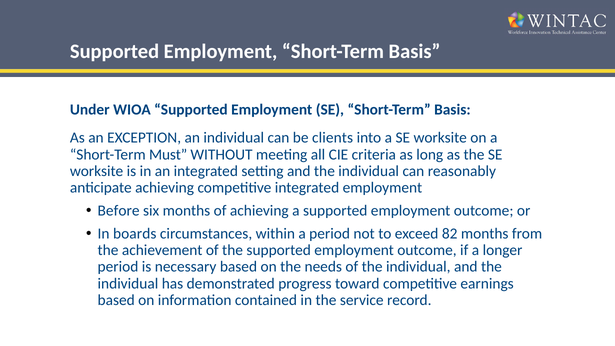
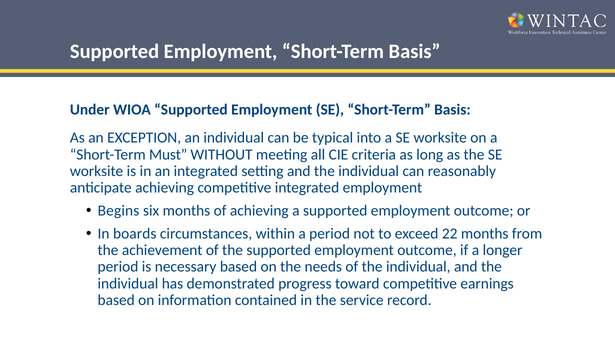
clients: clients -> typical
Before: Before -> Begins
82: 82 -> 22
